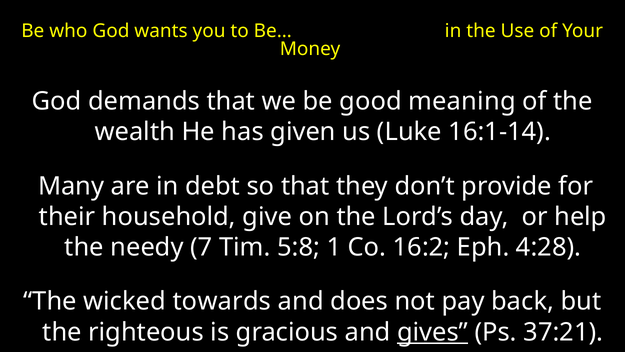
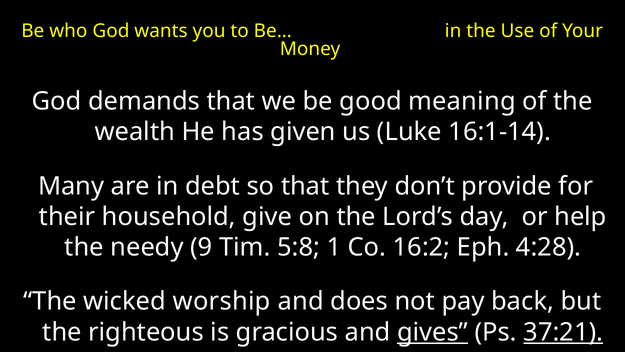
7: 7 -> 9
towards: towards -> worship
37:21 underline: none -> present
